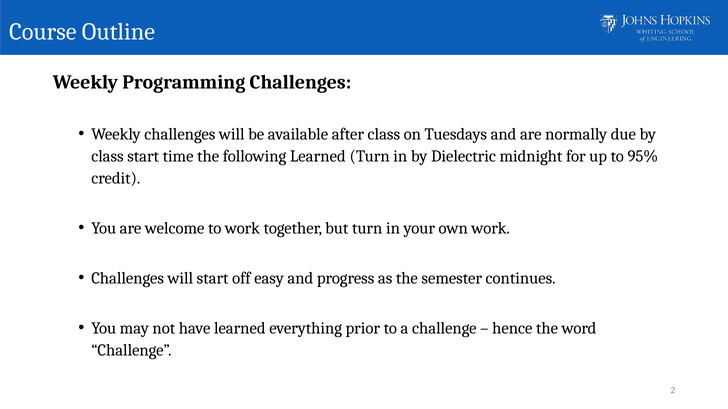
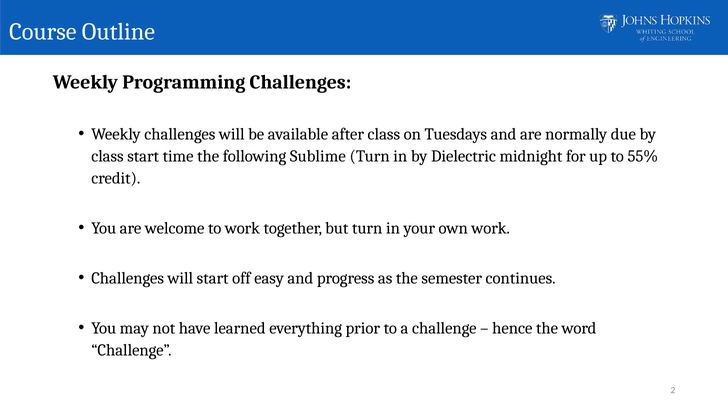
following Learned: Learned -> Sublime
95%: 95% -> 55%
